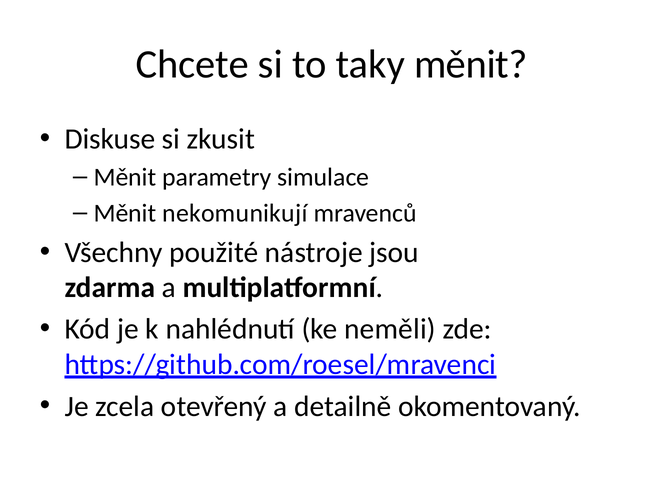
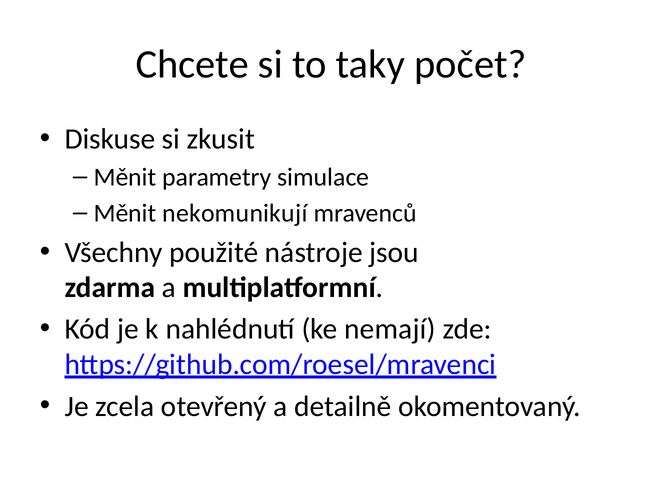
taky měnit: měnit -> počet
neměli: neměli -> nemají
